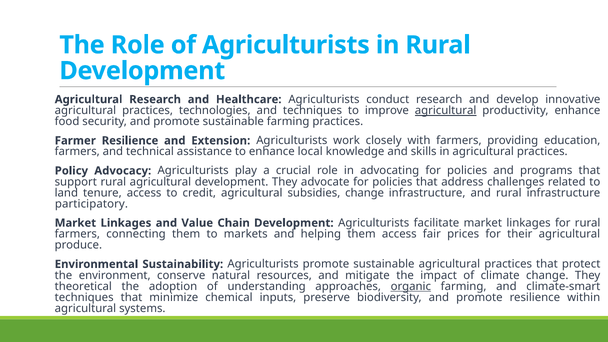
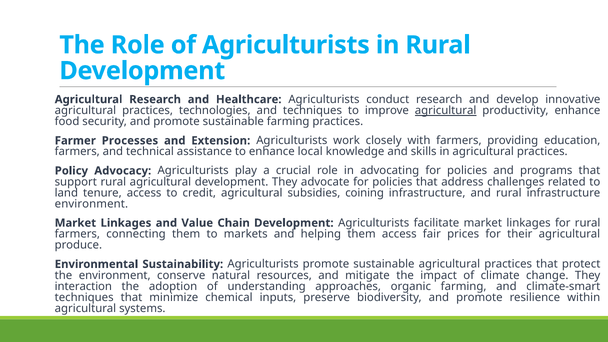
Farmer Resilience: Resilience -> Processes
subsidies change: change -> coining
participatory at (91, 204): participatory -> environment
theoretical: theoretical -> interaction
organic underline: present -> none
